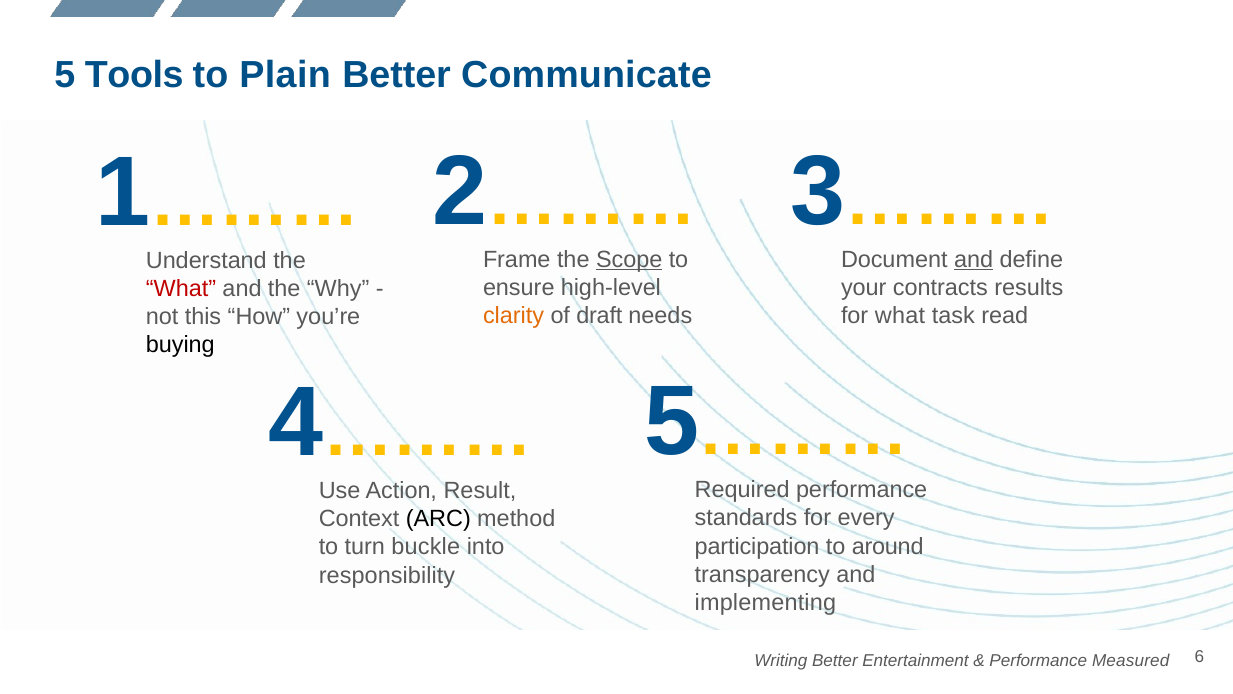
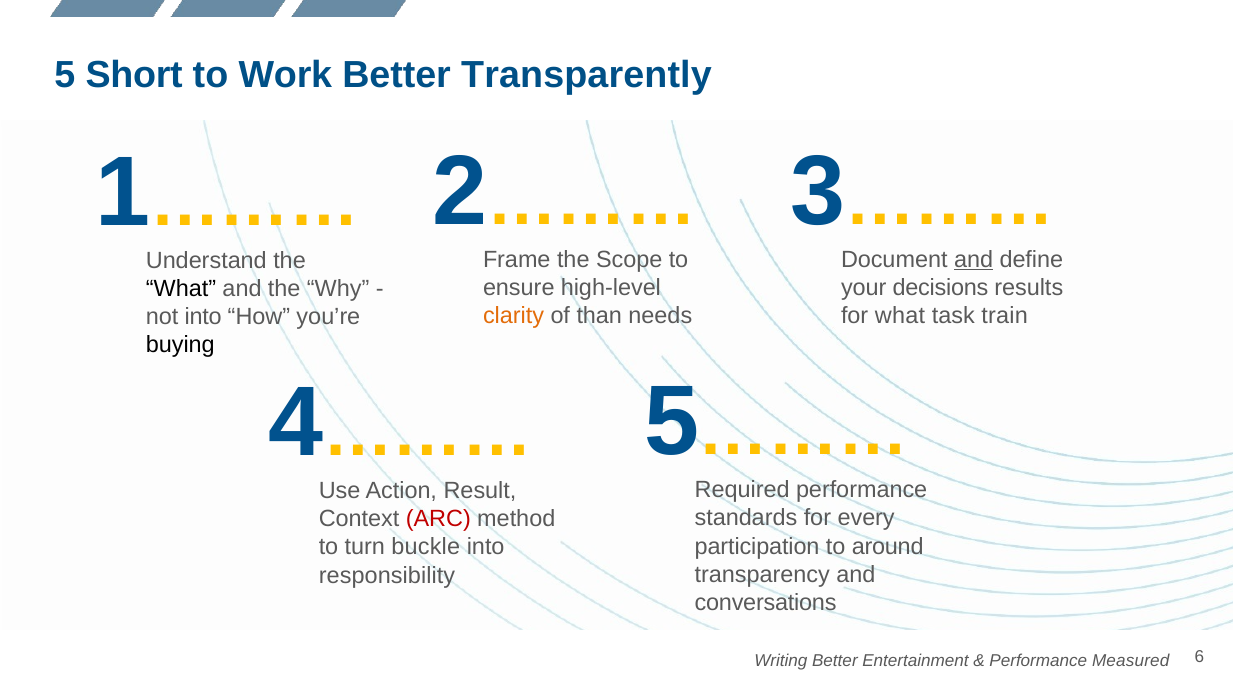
Tools: Tools -> Short
Plain: Plain -> Work
Communicate: Communicate -> Transparently
Scope underline: present -> none
contracts: contracts -> decisions
What at (181, 289) colour: red -> black
draft: draft -> than
read: read -> train
not this: this -> into
ARC colour: black -> red
implementing: implementing -> conversations
